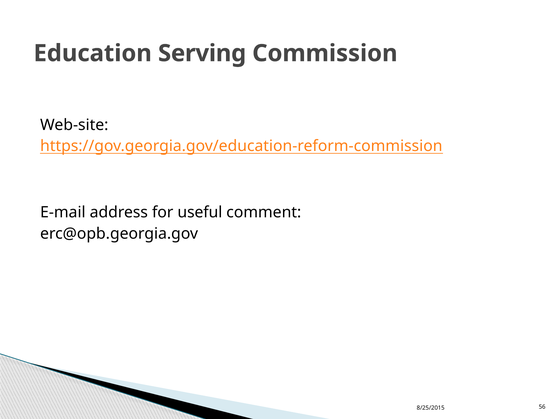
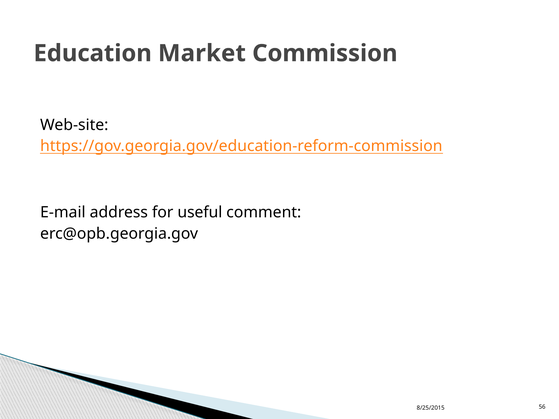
Serving: Serving -> Market
